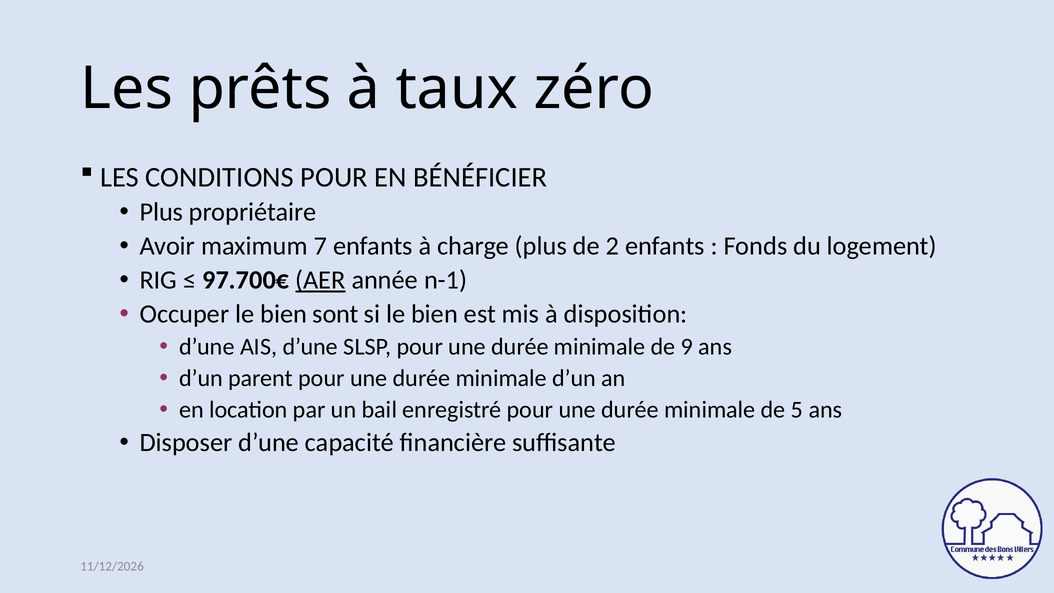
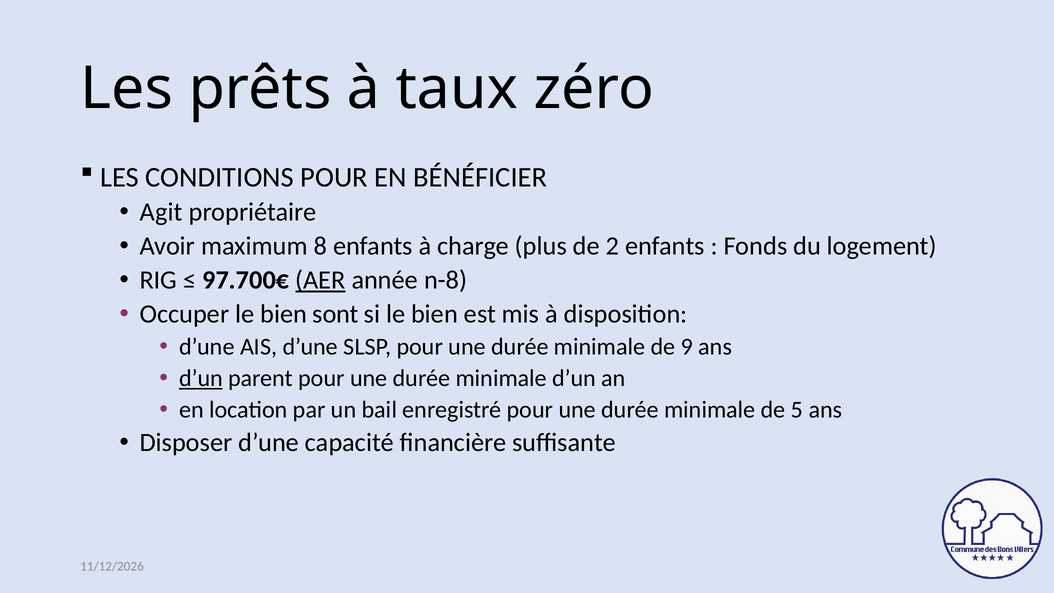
Plus at (161, 212): Plus -> Agit
7: 7 -> 8
n-1: n-1 -> n-8
d’un at (201, 378) underline: none -> present
